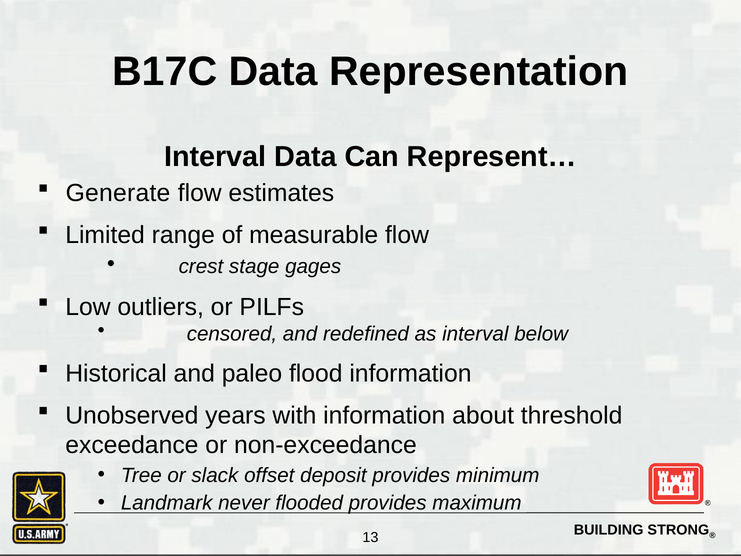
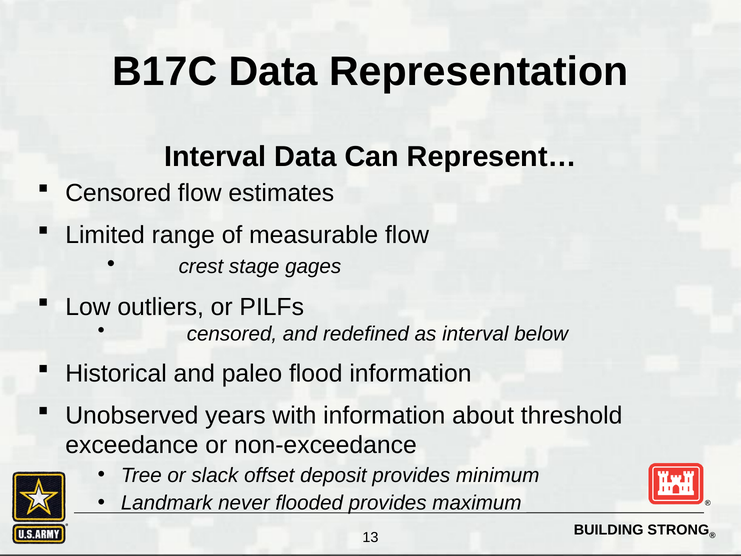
Generate at (118, 193): Generate -> Censored
